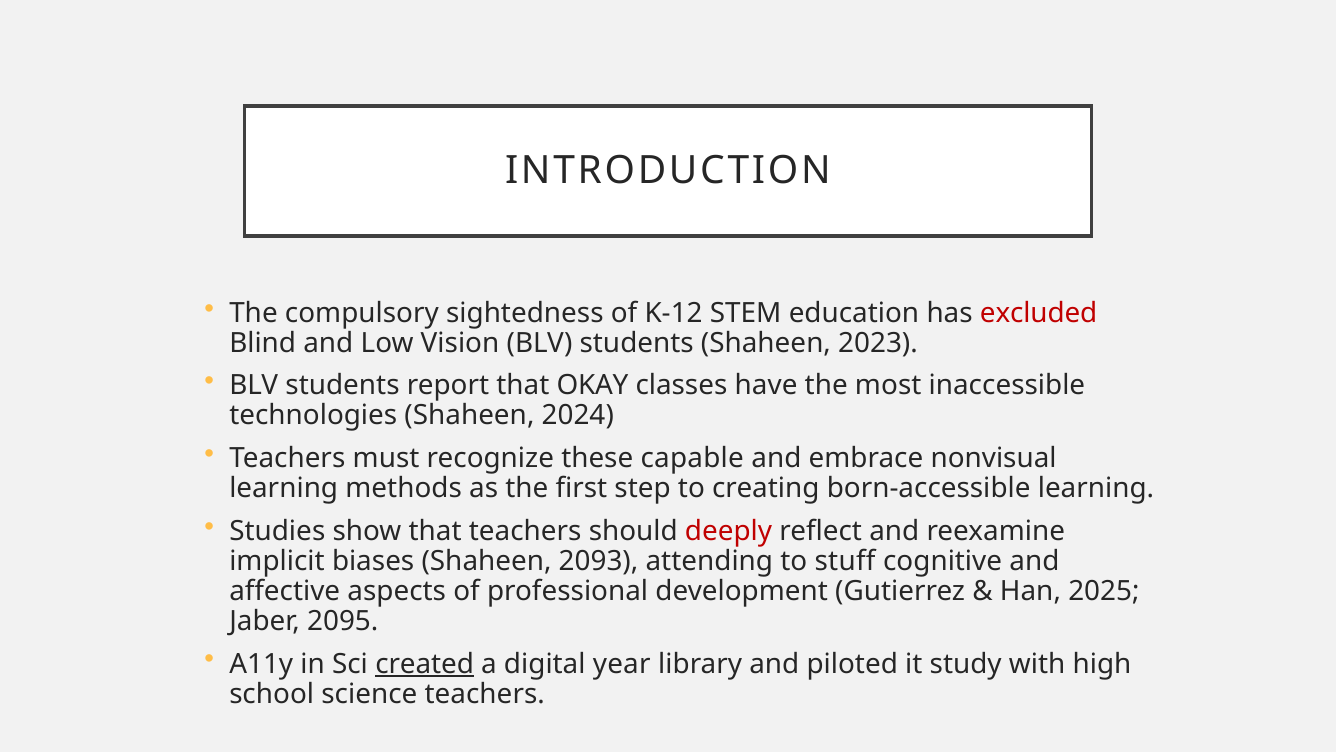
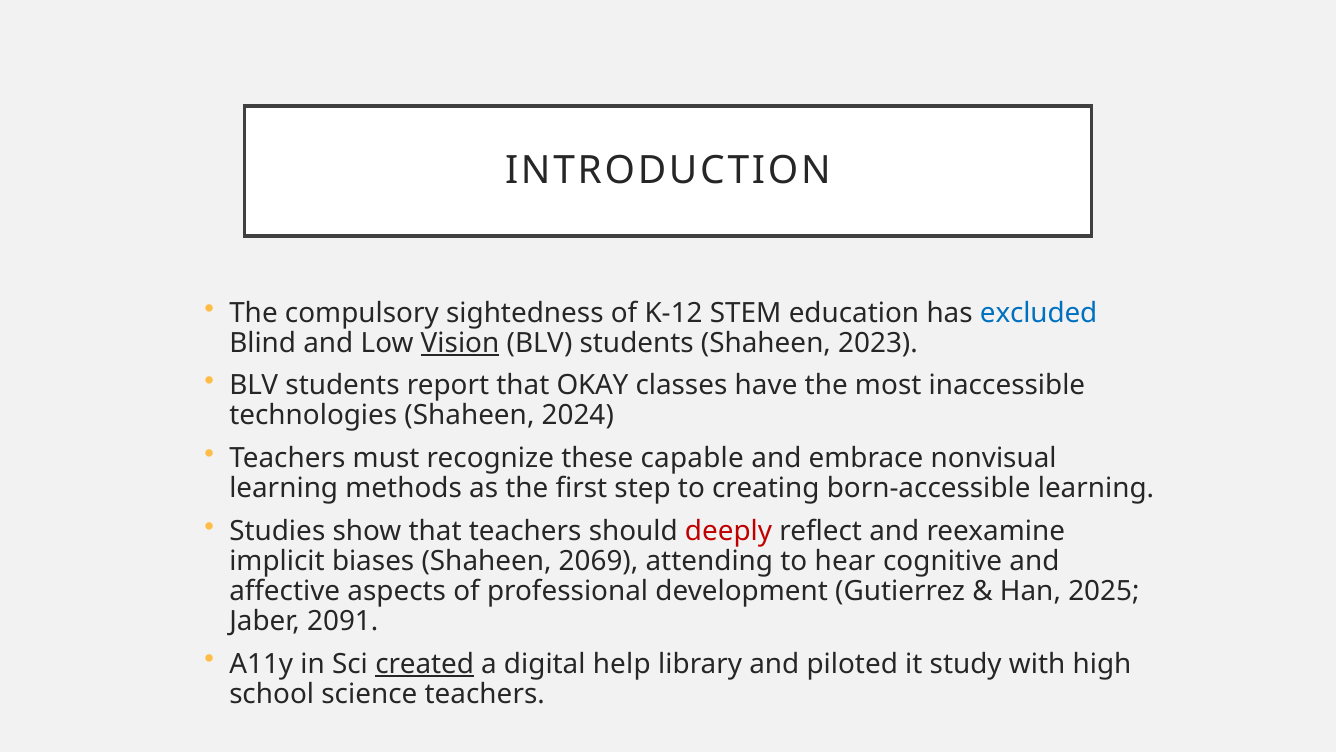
excluded colour: red -> blue
Vision underline: none -> present
2093: 2093 -> 2069
stuff: stuff -> hear
2095: 2095 -> 2091
year: year -> help
